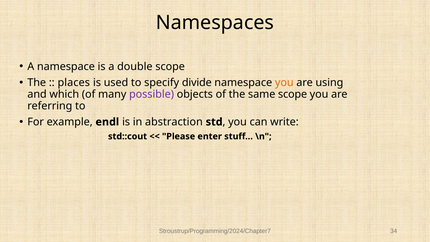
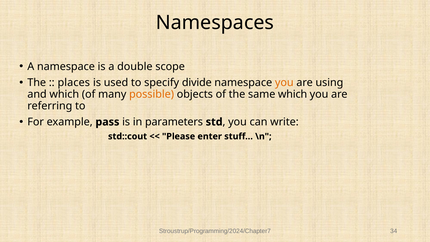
possible colour: purple -> orange
same scope: scope -> which
endl: endl -> pass
abstraction: abstraction -> parameters
